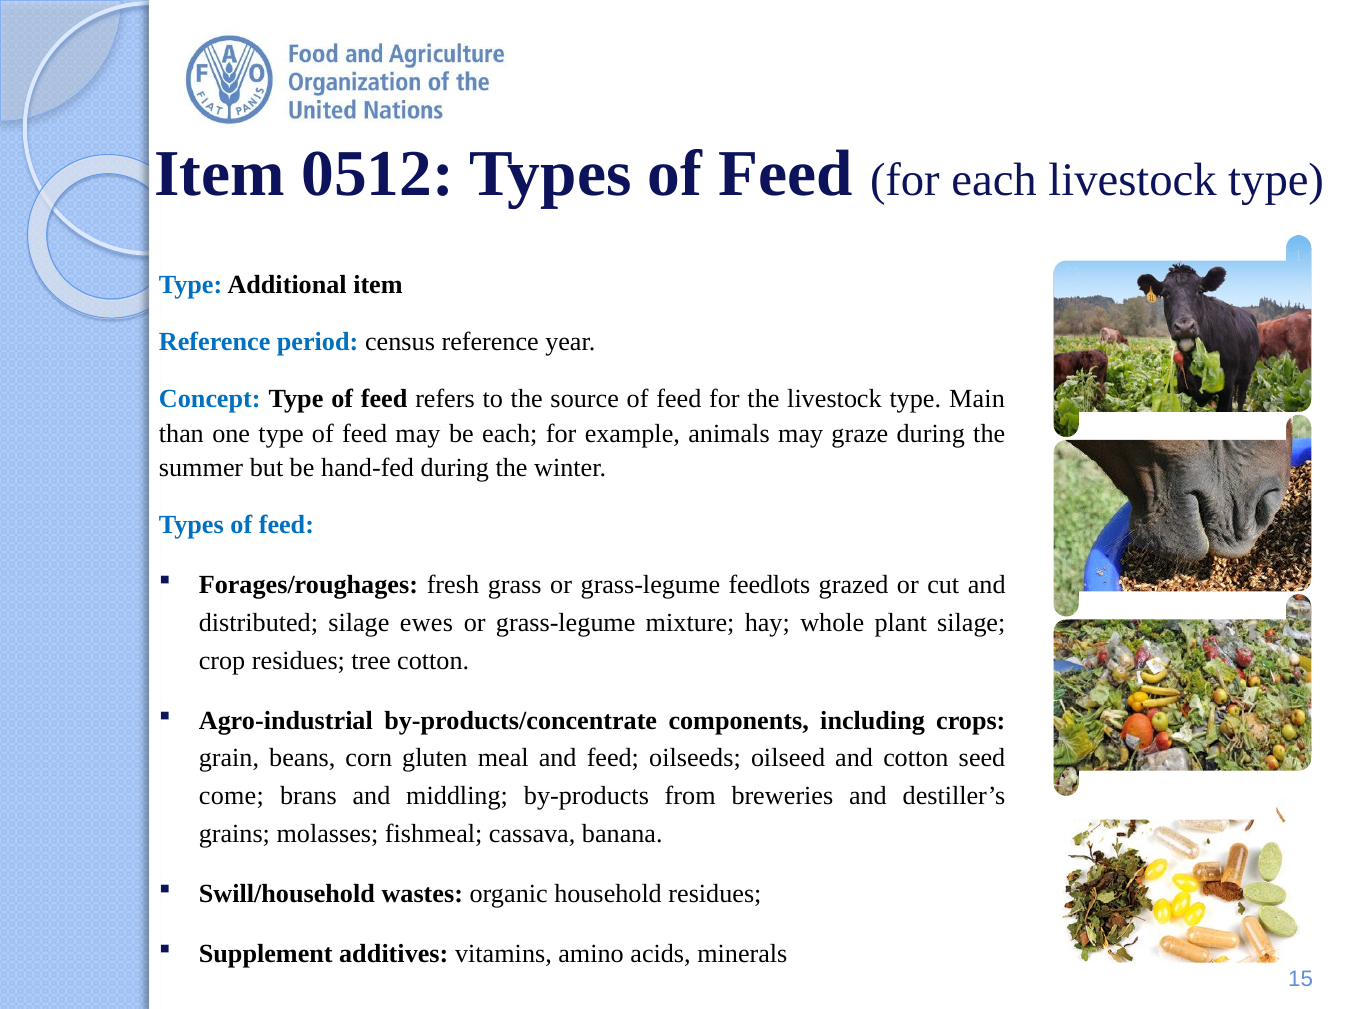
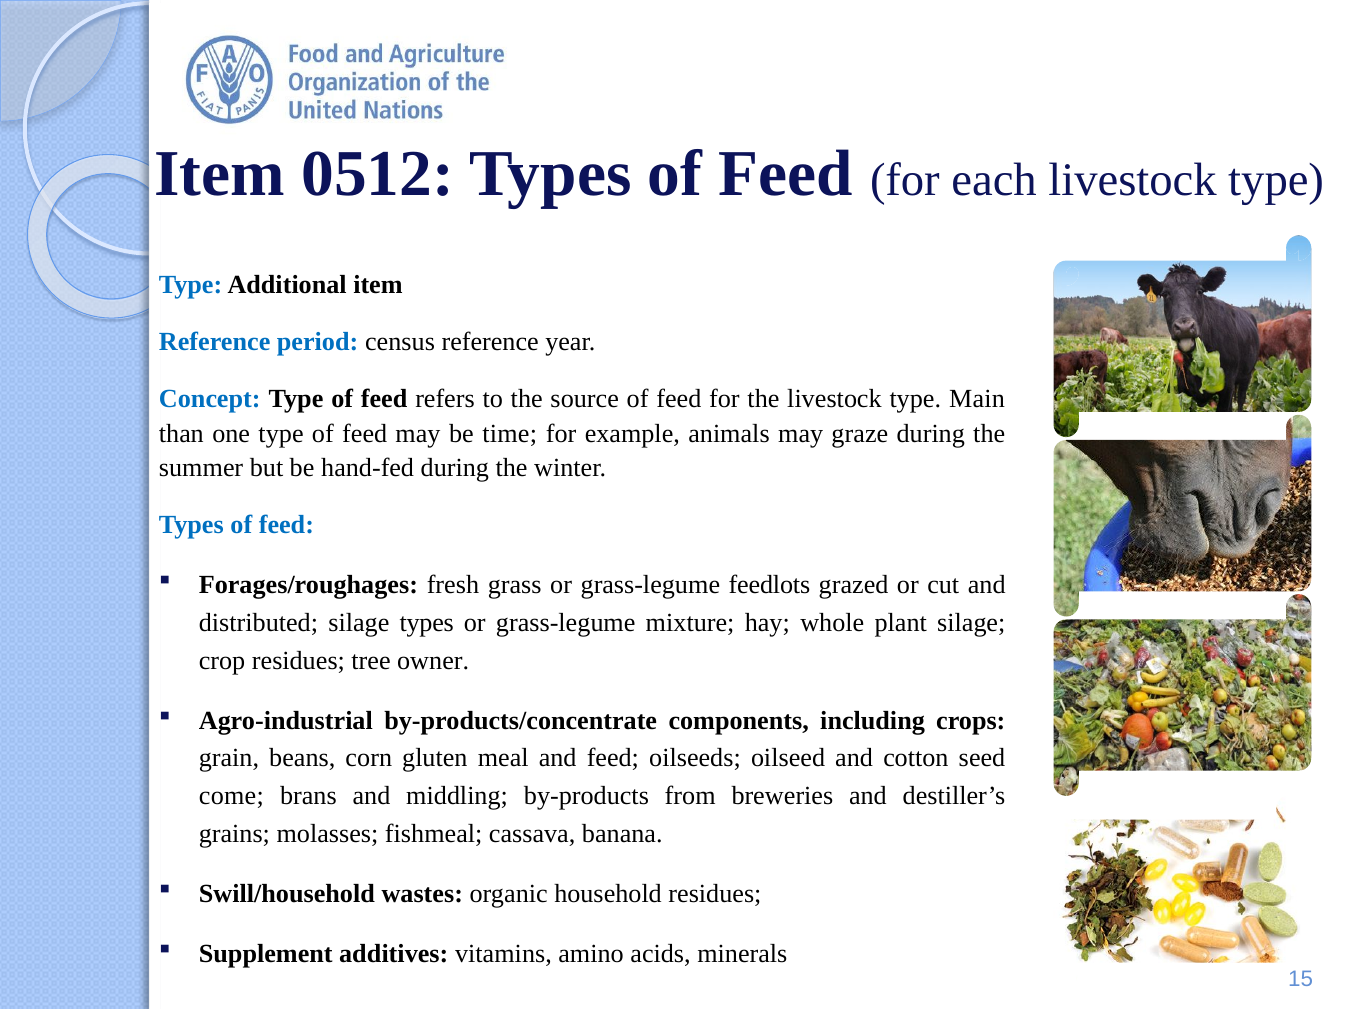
be each: each -> time
silage ewes: ewes -> types
tree cotton: cotton -> owner
